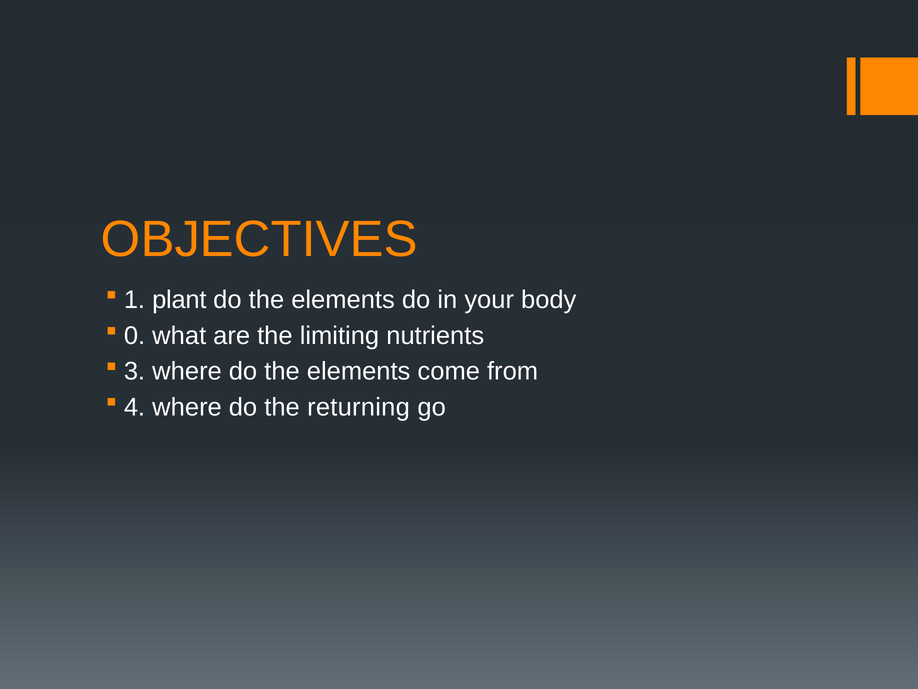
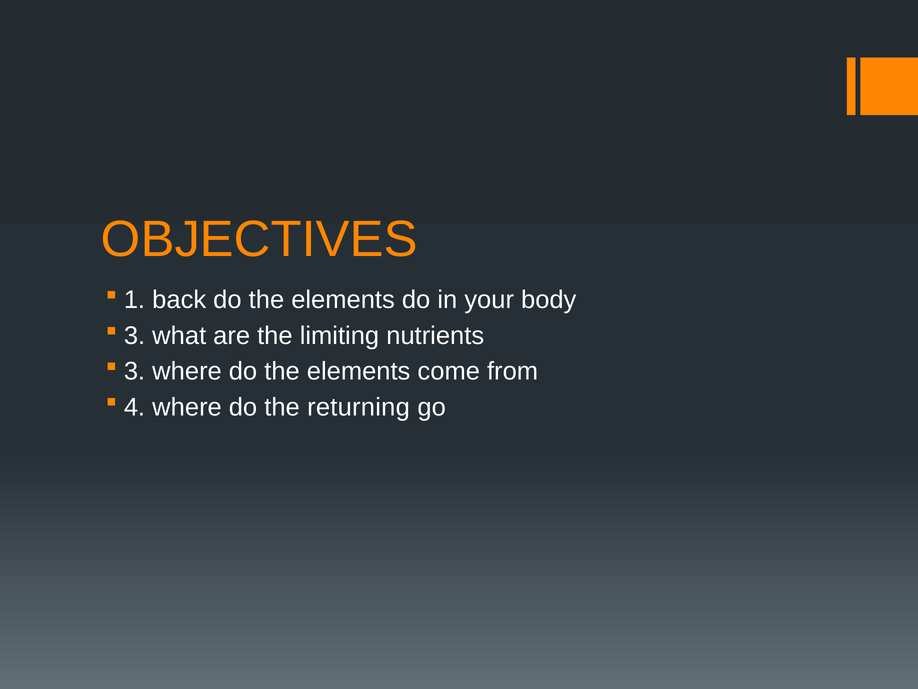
plant: plant -> back
0 at (135, 335): 0 -> 3
